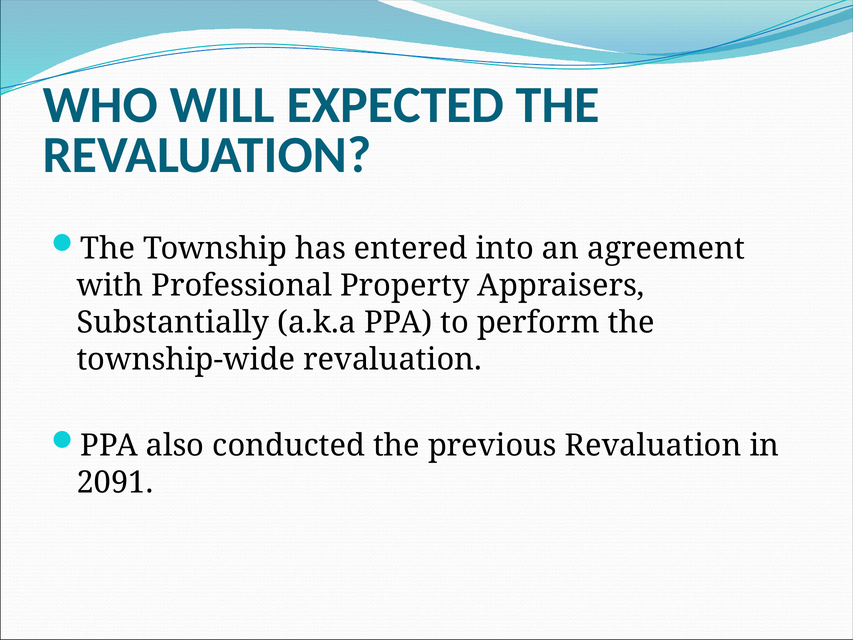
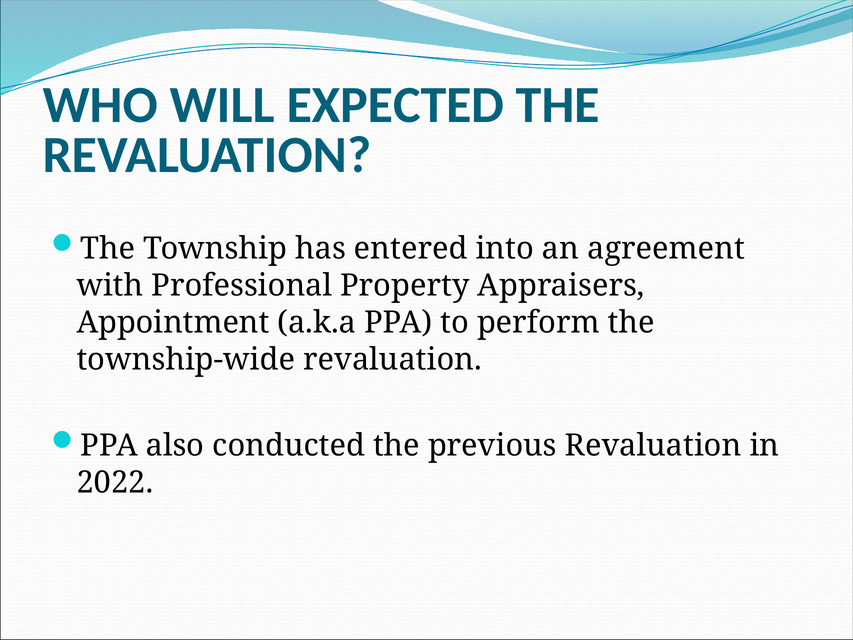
Substantially: Substantially -> Appointment
2091: 2091 -> 2022
